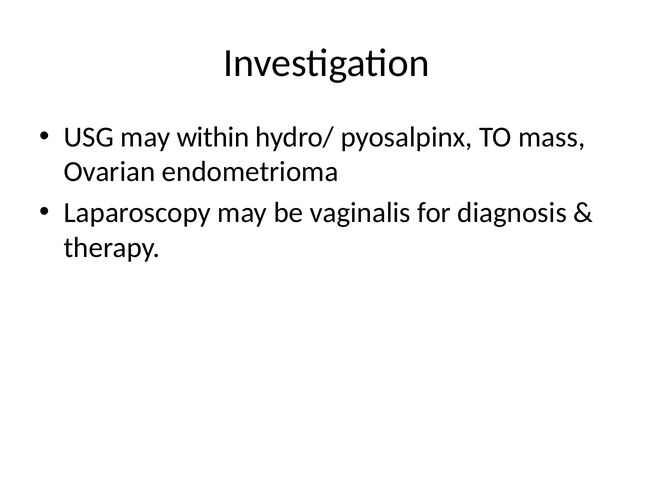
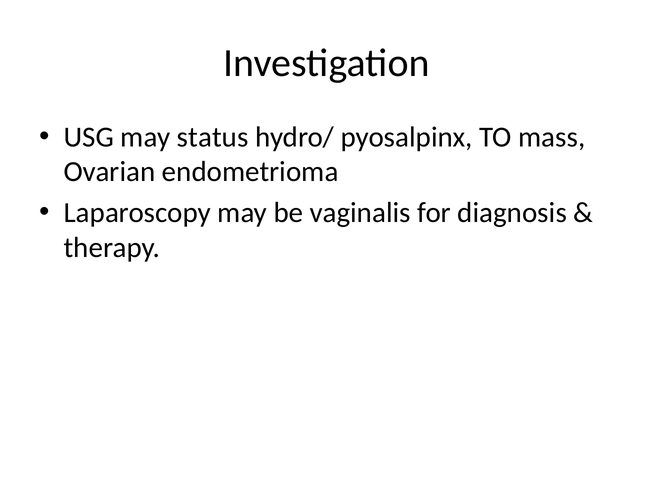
within: within -> status
